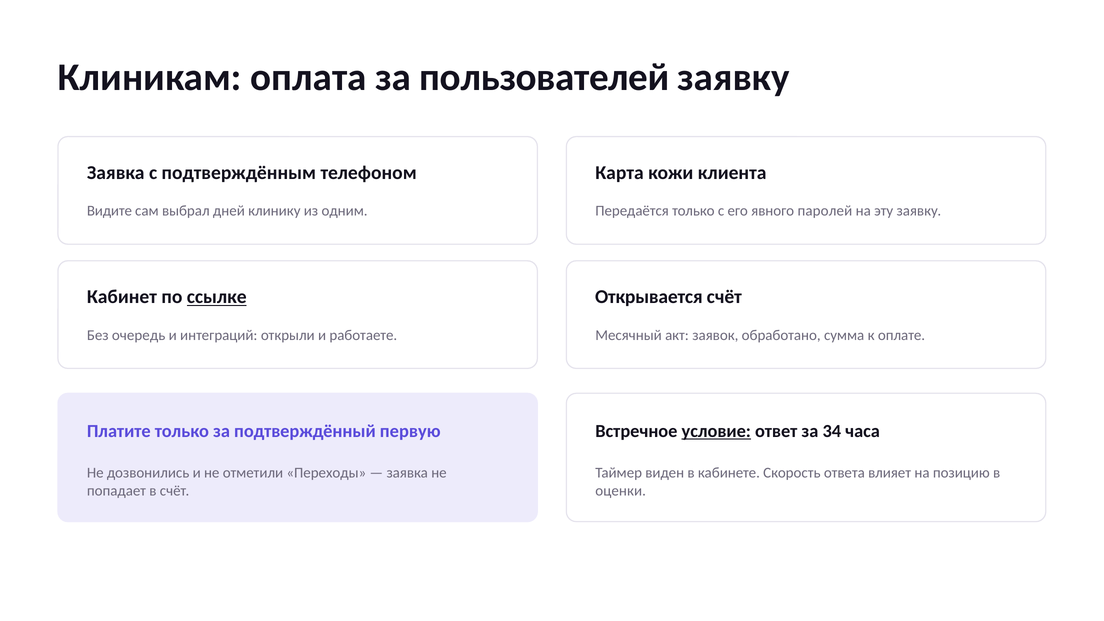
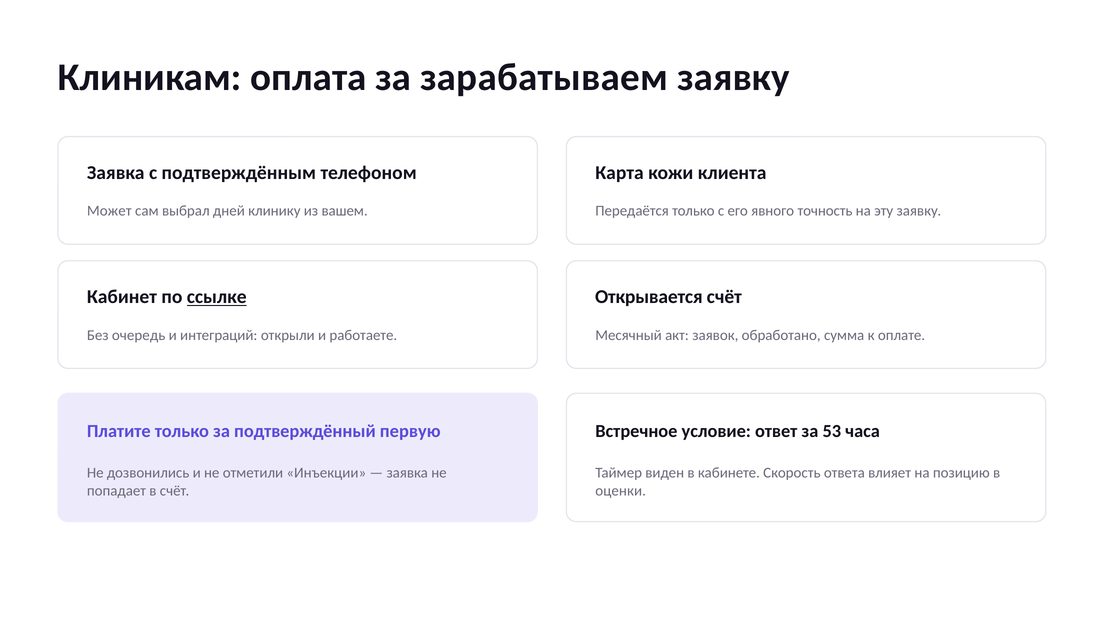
пользователей: пользователей -> зарабатываем
Видите: Видите -> Может
одним: одним -> вашем
паролей: паролей -> точность
условие underline: present -> none
34: 34 -> 53
Переходы: Переходы -> Инъекции
